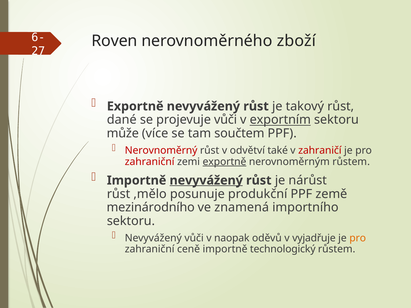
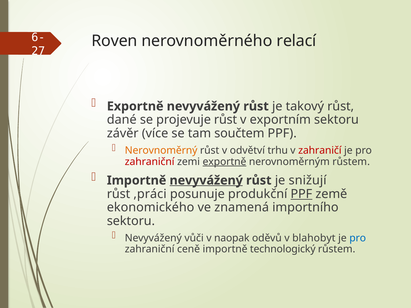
zboží: zboží -> relací
projevuje vůči: vůči -> růst
exportním underline: present -> none
může: může -> závěr
Nerovnoměrný colour: red -> orange
také: také -> trhu
nárůst: nárůst -> snižují
,mělo: ,mělo -> ,práci
PPF at (301, 194) underline: none -> present
mezinárodního: mezinárodního -> ekonomického
vyjadřuje: vyjadřuje -> blahobyt
pro at (358, 238) colour: orange -> blue
